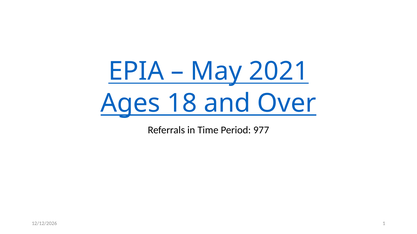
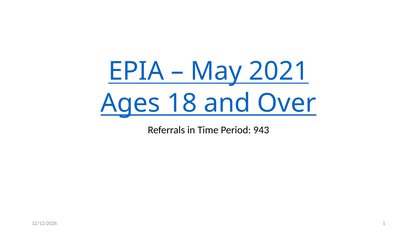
977: 977 -> 943
